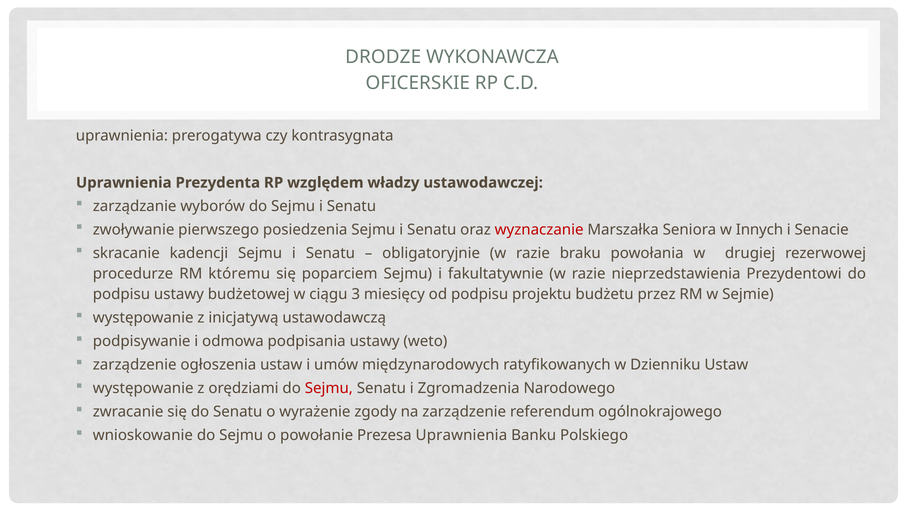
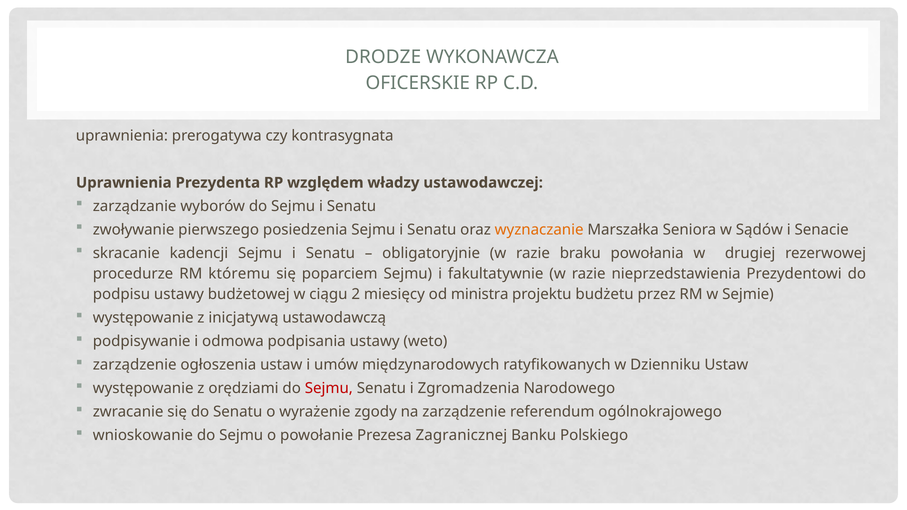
wyznaczanie colour: red -> orange
Innych: Innych -> Sądów
3: 3 -> 2
od podpisu: podpisu -> ministra
Prezesa Uprawnienia: Uprawnienia -> Zagranicznej
